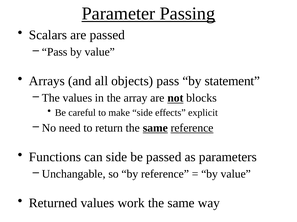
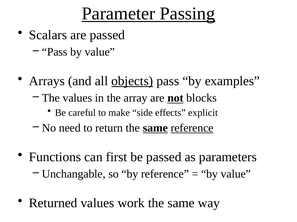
objects underline: none -> present
statement: statement -> examples
can side: side -> first
